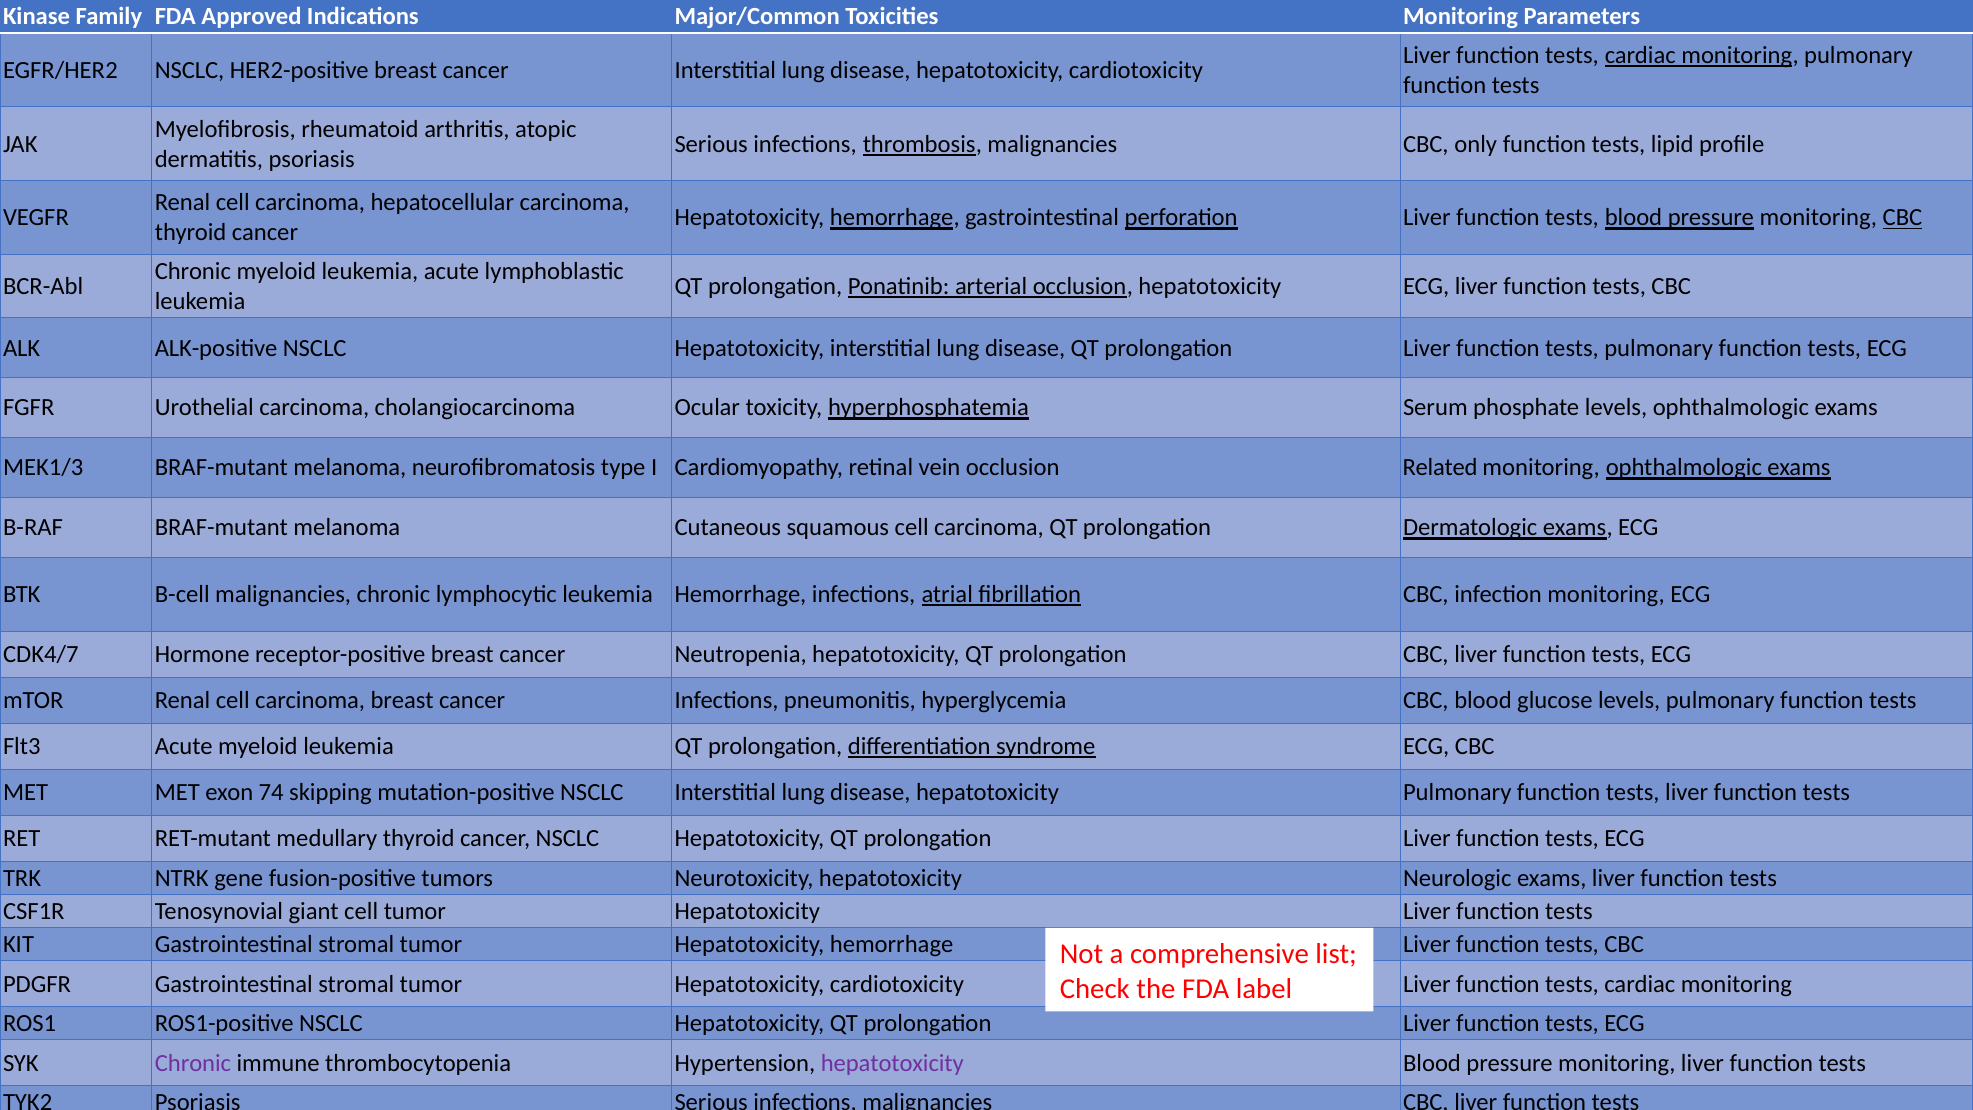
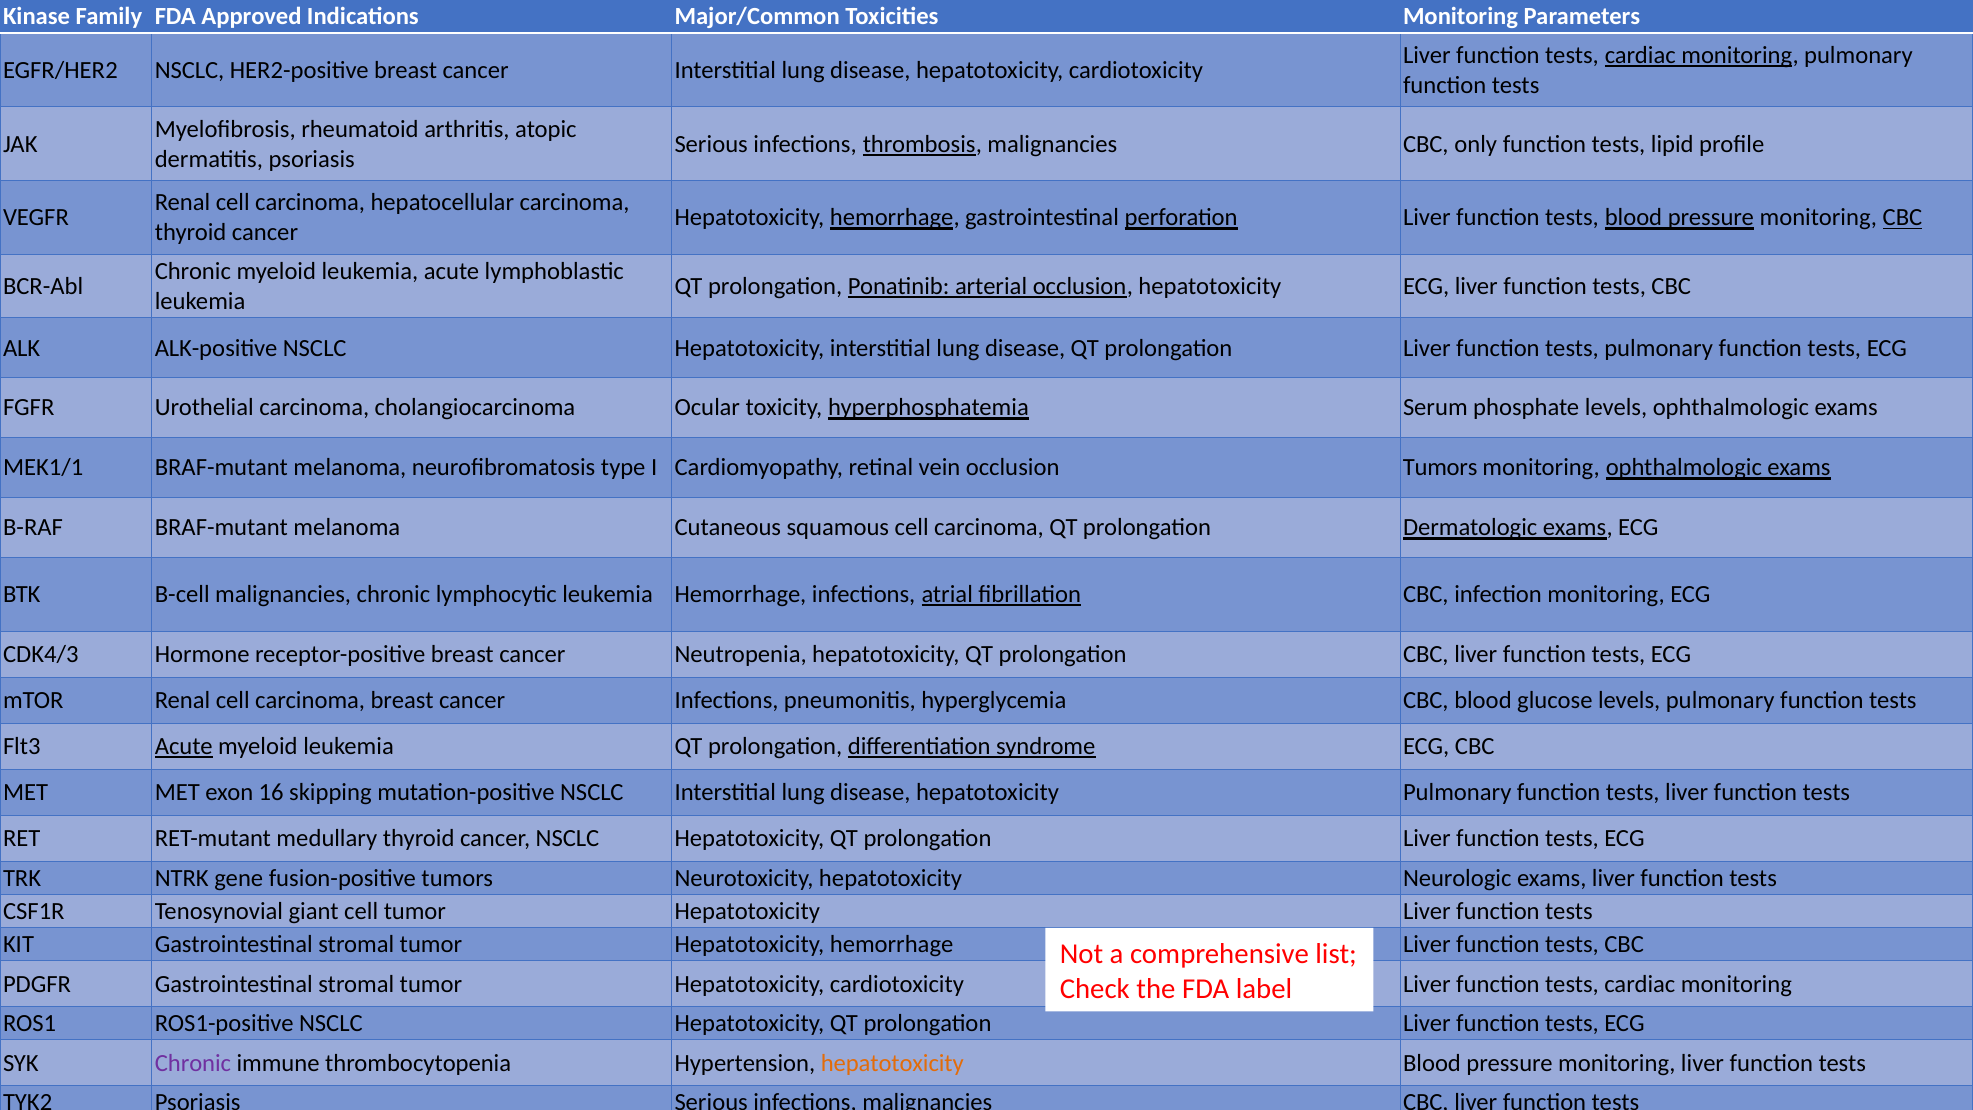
MEK1/3: MEK1/3 -> MEK1/1
occlusion Related: Related -> Tumors
CDK4/7: CDK4/7 -> CDK4/3
Acute at (184, 746) underline: none -> present
74: 74 -> 16
hepatotoxicity at (892, 1063) colour: purple -> orange
